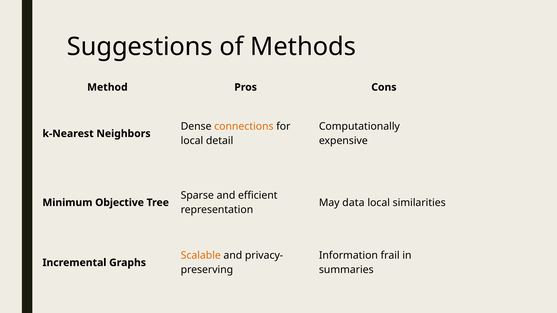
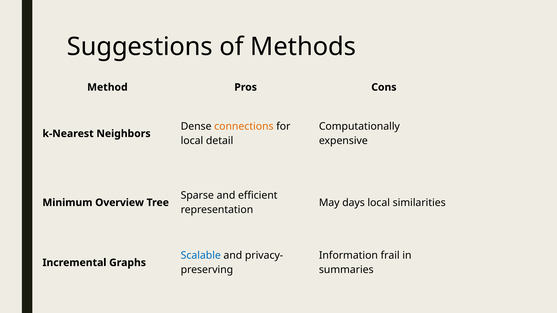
data: data -> days
Objective: Objective -> Overview
Scalable colour: orange -> blue
